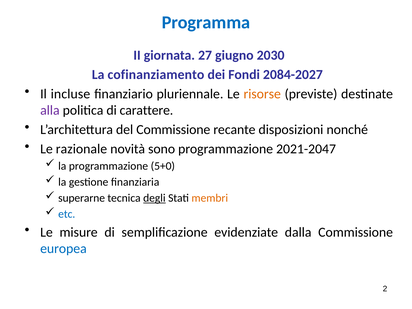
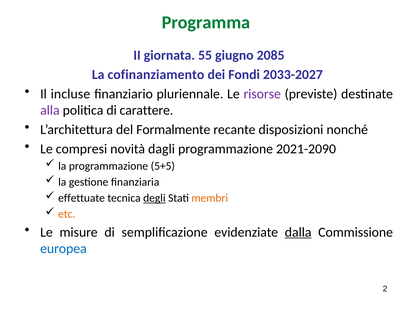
Programma colour: blue -> green
27: 27 -> 55
2030: 2030 -> 2085
2084-2027: 2084-2027 -> 2033-2027
risorse colour: orange -> purple
del Commissione: Commissione -> Formalmente
razionale: razionale -> compresi
sono: sono -> dagli
2021-2047: 2021-2047 -> 2021-2090
5+0: 5+0 -> 5+5
superarne: superarne -> effettuate
etc colour: blue -> orange
dalla underline: none -> present
